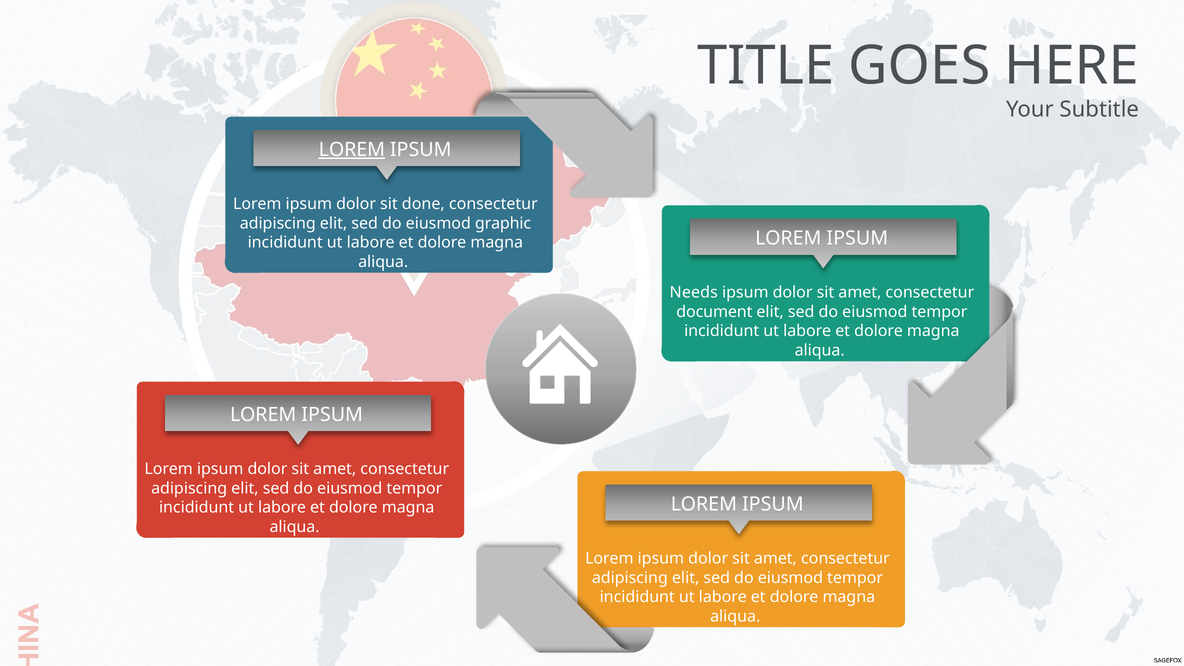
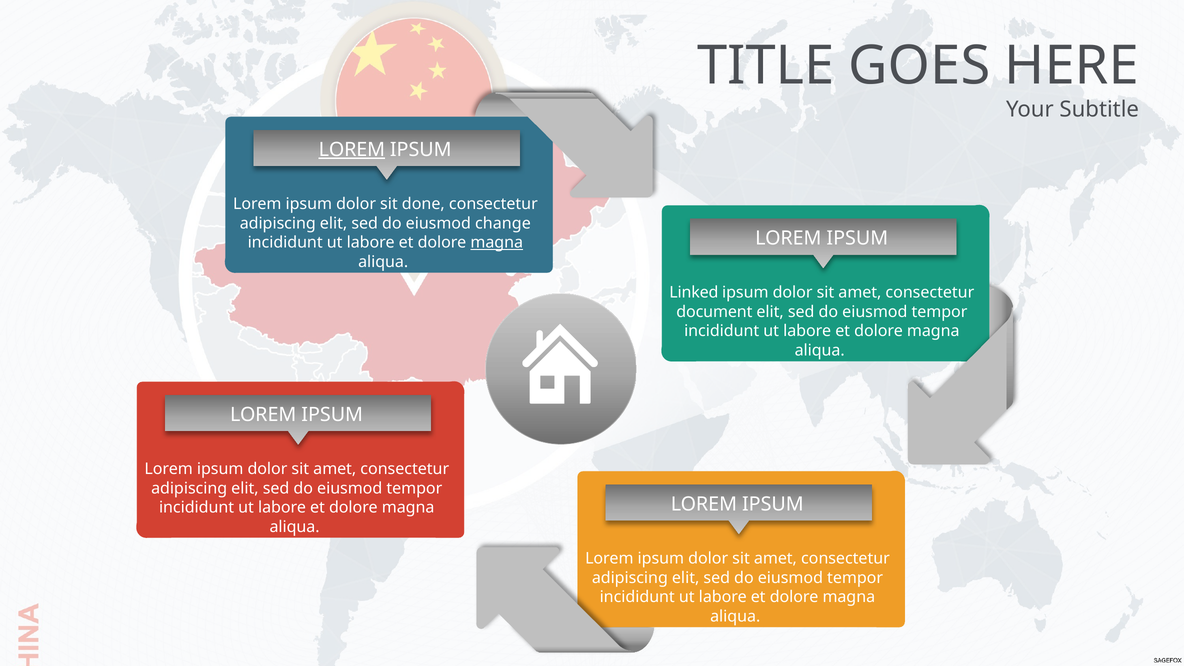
graphic: graphic -> change
magna at (497, 243) underline: none -> present
Needs: Needs -> Linked
